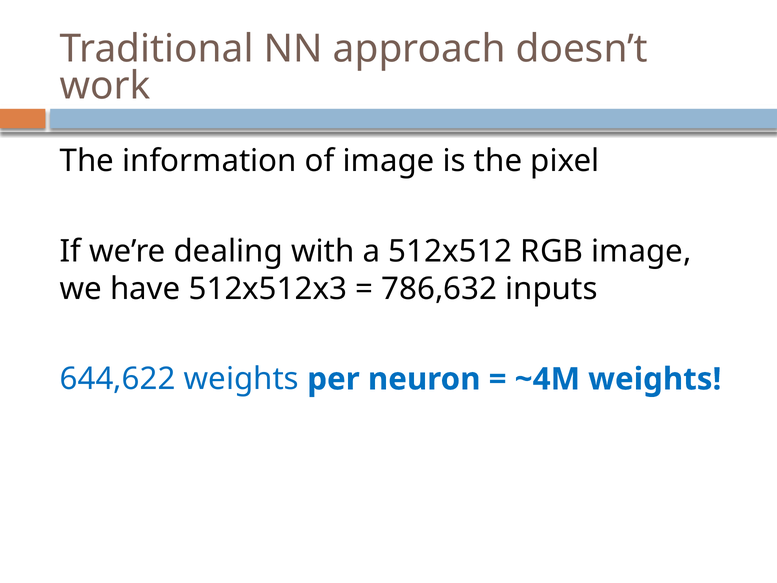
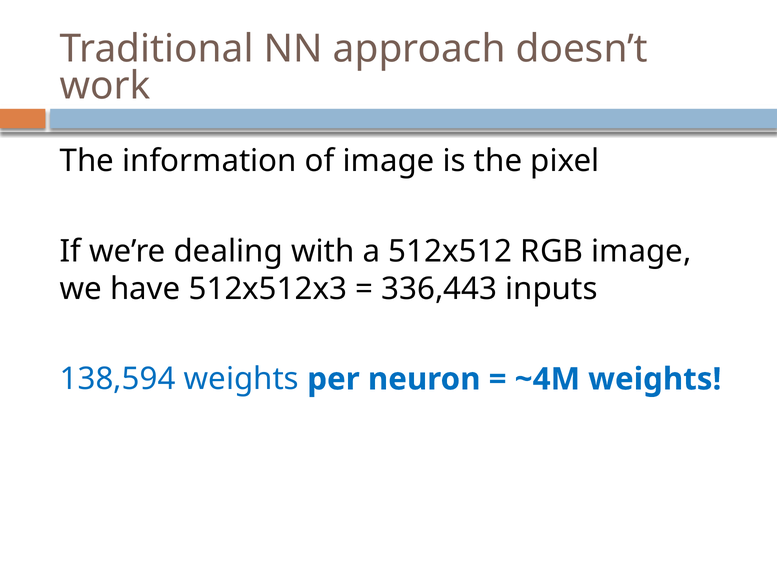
786,632: 786,632 -> 336,443
644,622: 644,622 -> 138,594
